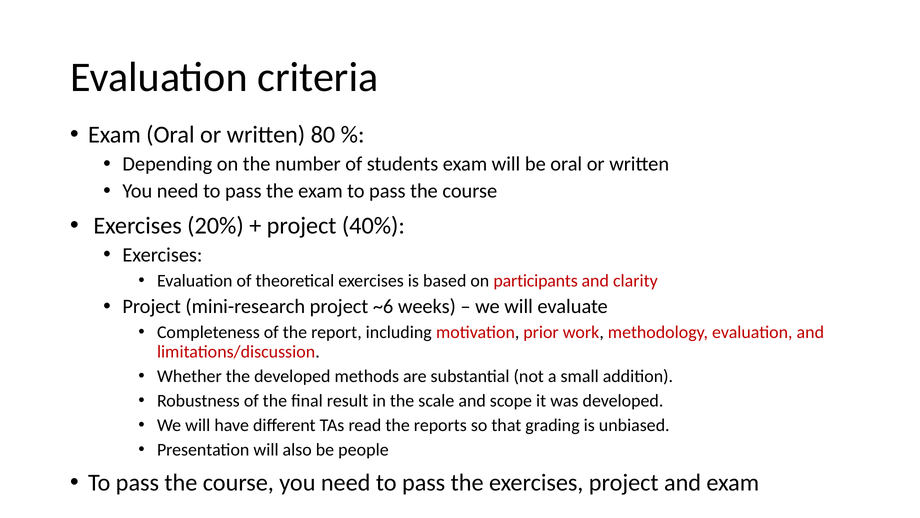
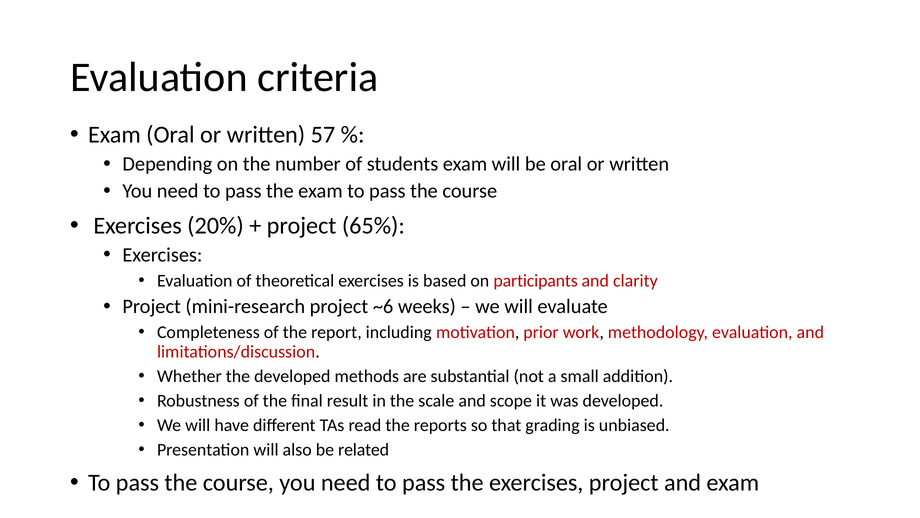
80: 80 -> 57
40%: 40% -> 65%
people: people -> related
